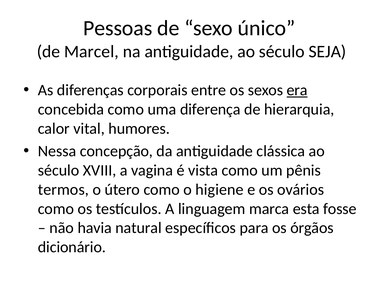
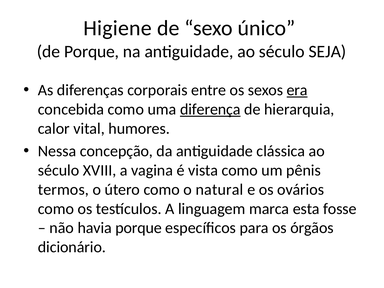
Pessoas: Pessoas -> Higiene
de Marcel: Marcel -> Porque
diferença underline: none -> present
higiene: higiene -> natural
havia natural: natural -> porque
